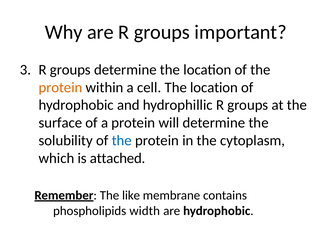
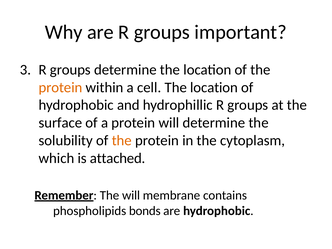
the at (122, 141) colour: blue -> orange
The like: like -> will
width: width -> bonds
